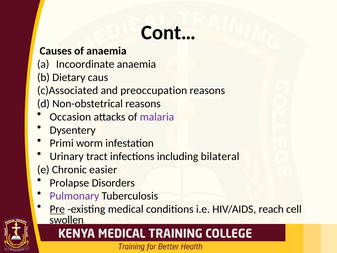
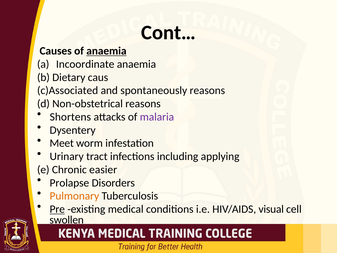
anaemia at (106, 51) underline: none -> present
preoccupation: preoccupation -> spontaneously
Occasion: Occasion -> Shortens
Primi: Primi -> Meet
bilateral: bilateral -> applying
Pulmonary colour: purple -> orange
reach: reach -> visual
